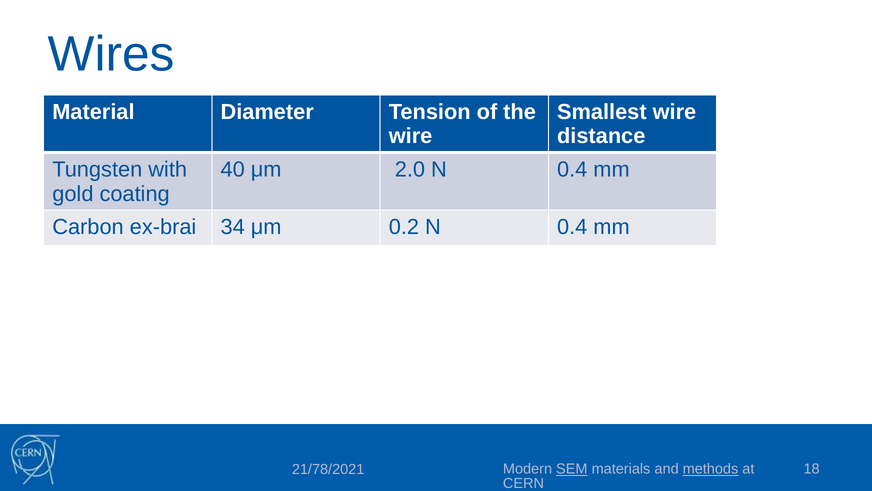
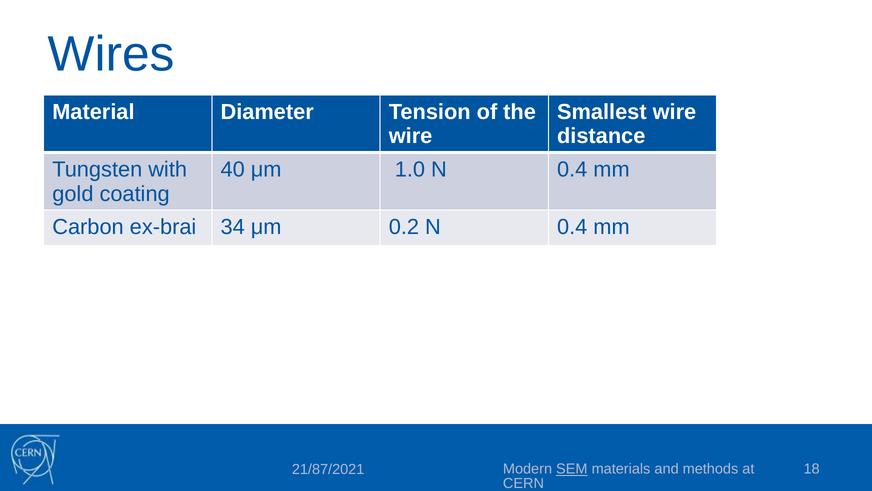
2.0: 2.0 -> 1.0
methods underline: present -> none
21/78/2021: 21/78/2021 -> 21/87/2021
